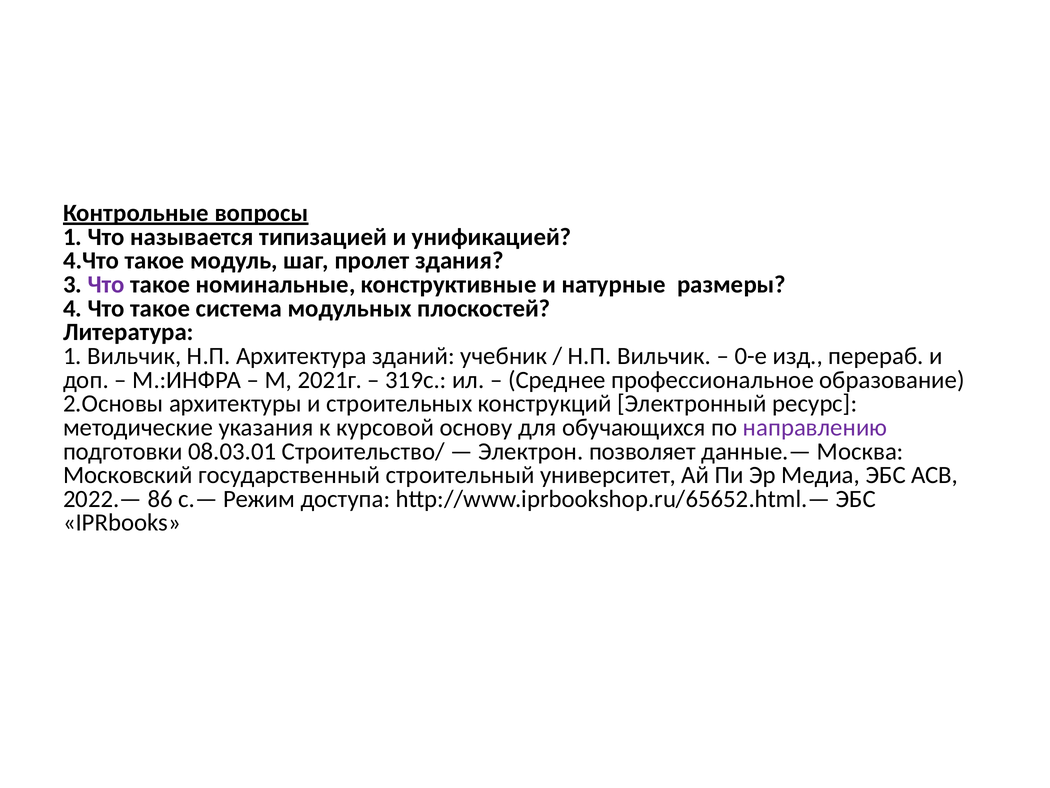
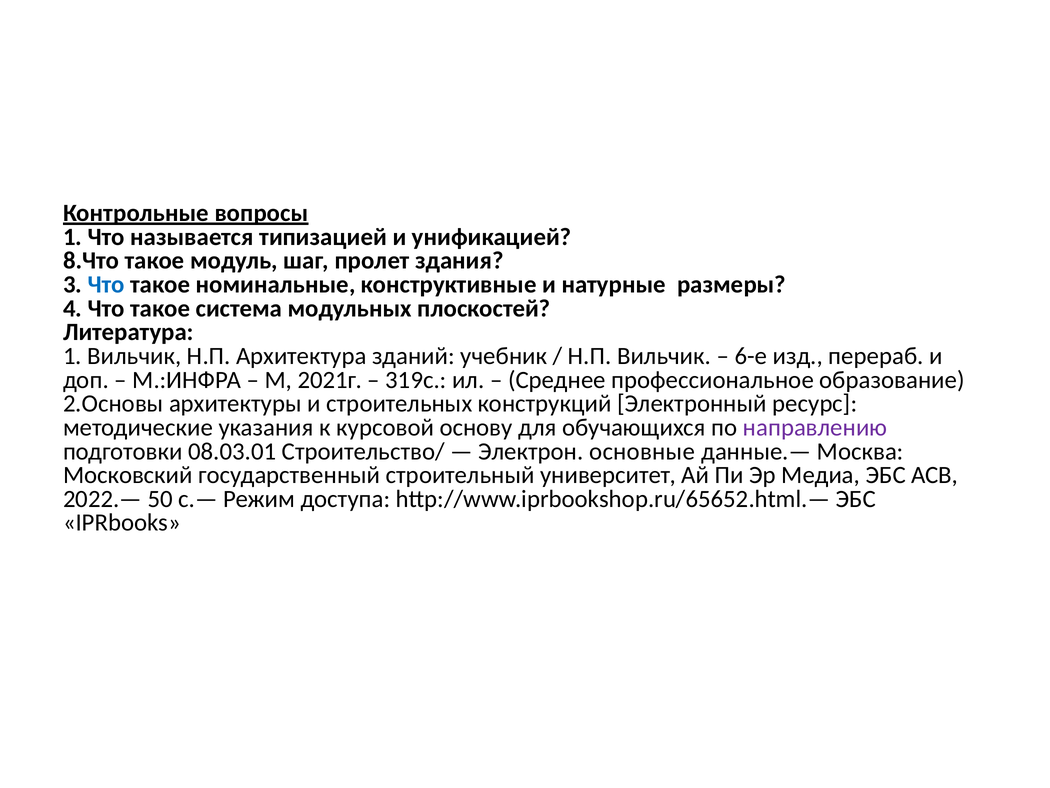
4.Что: 4.Что -> 8.Что
Что at (106, 284) colour: purple -> blue
0-е: 0-е -> 6-е
позволяет: позволяет -> основные
86: 86 -> 50
